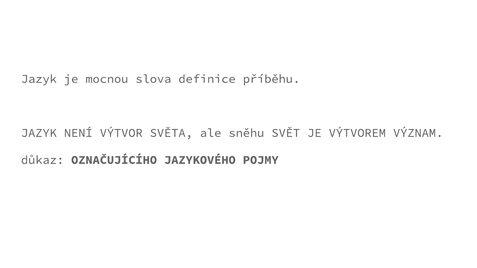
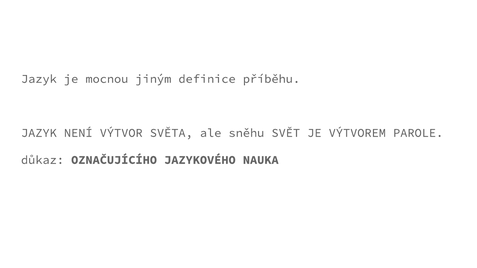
slova: slova -> jiným
VÝZNAM: VÝZNAM -> PAROLE
POJMY: POJMY -> NAUKA
